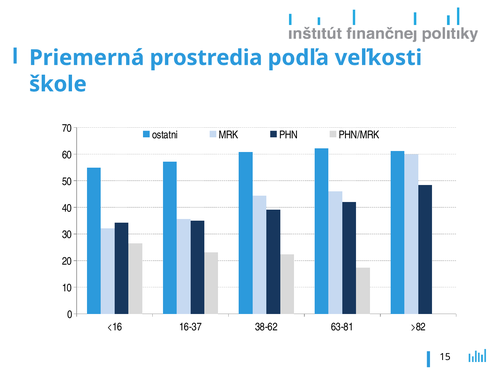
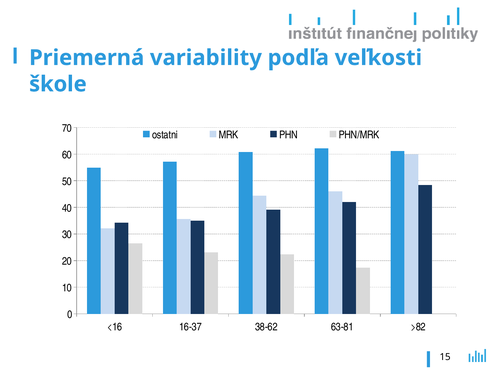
prostredia: prostredia -> variability
